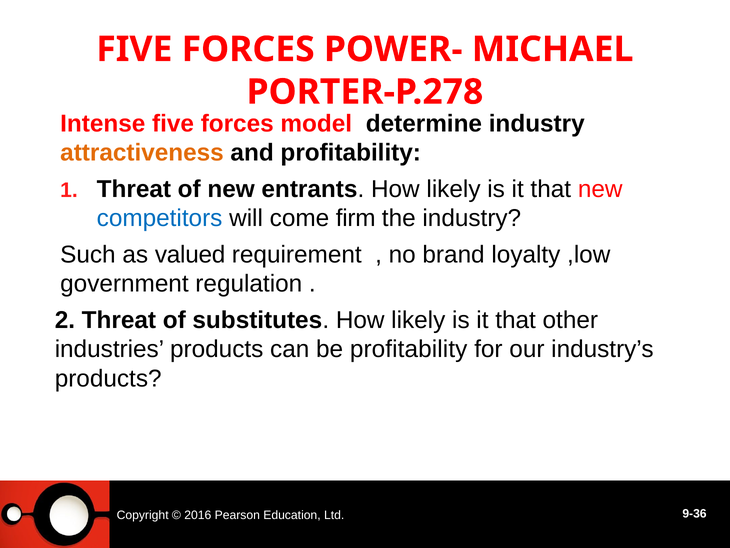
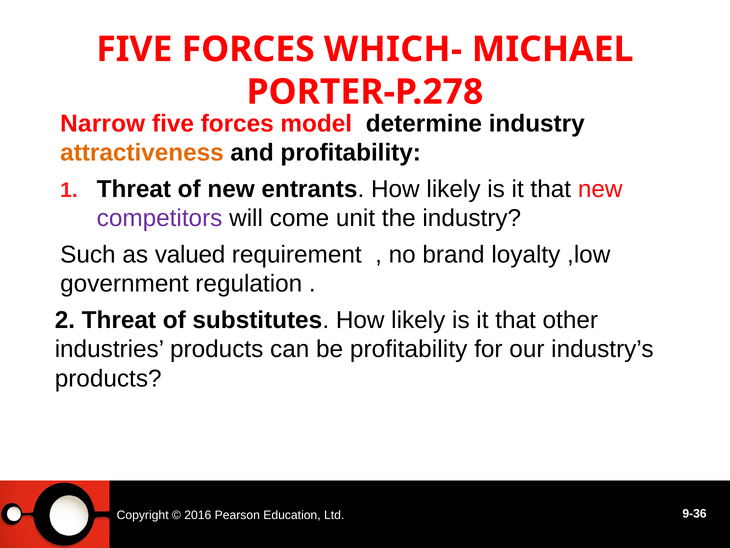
POWER-: POWER- -> WHICH-
Intense: Intense -> Narrow
competitors colour: blue -> purple
firm: firm -> unit
